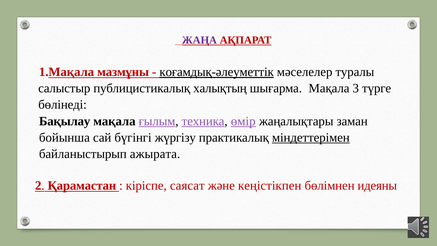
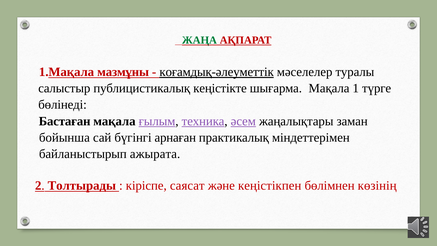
ЖАҢА colour: purple -> green
халықтың: халықтың -> кеңістікте
3: 3 -> 1
Бақылау: Бақылау -> Бастаған
өмір: өмір -> әсем
жүргізу: жүргізу -> арнаған
міндеттерімен underline: present -> none
Қарамастан: Қарамастан -> Толтырады
идеяны: идеяны -> көзінің
